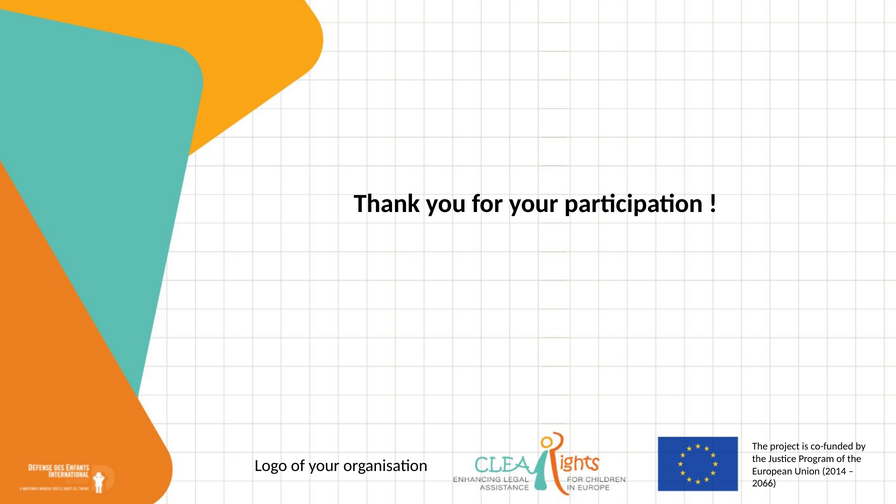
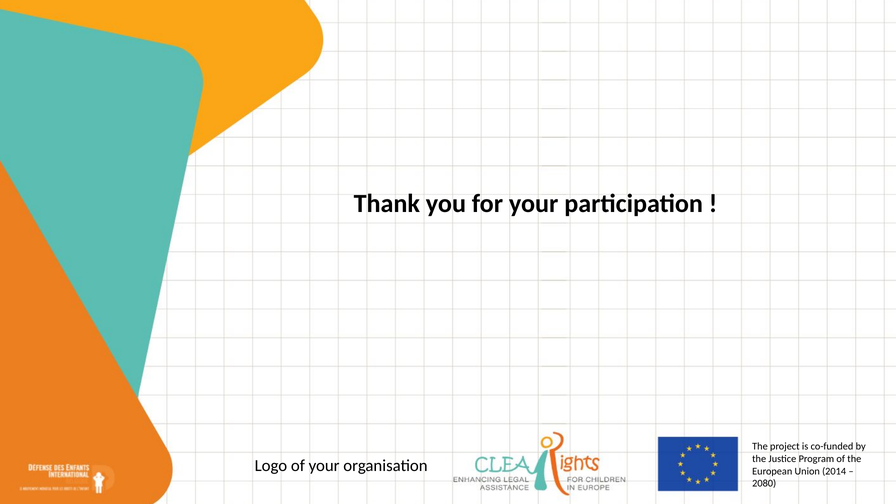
2066: 2066 -> 2080
